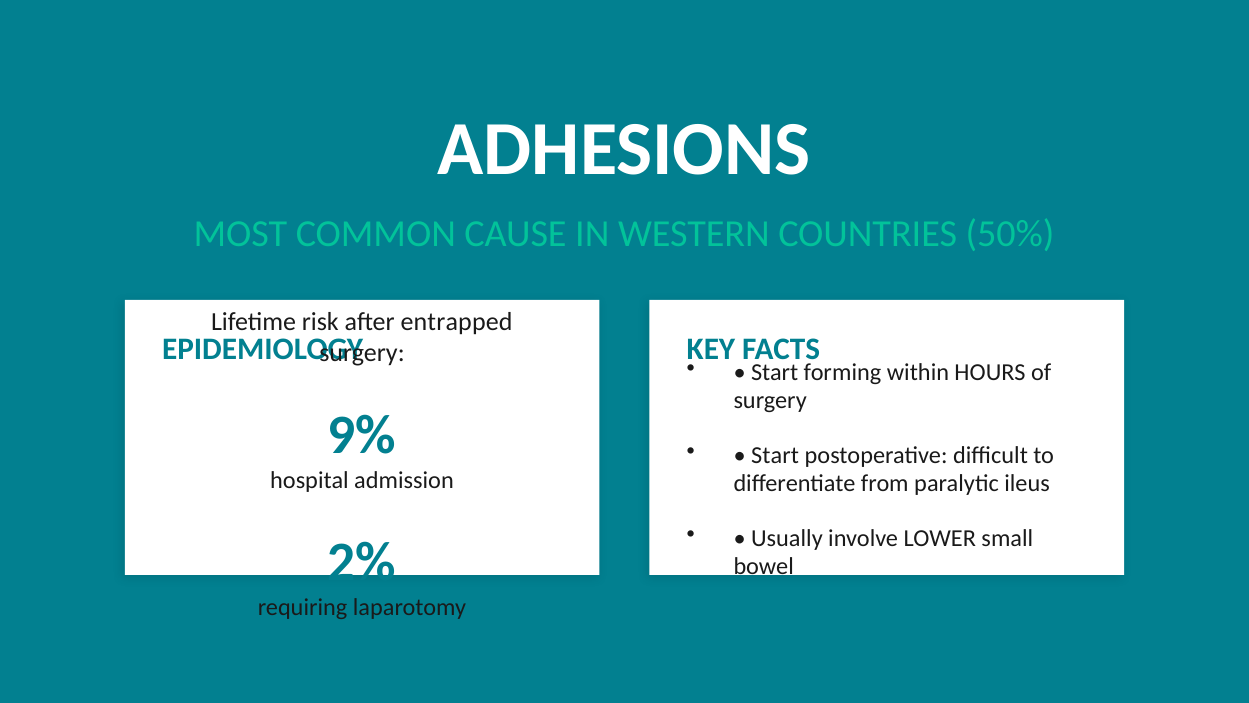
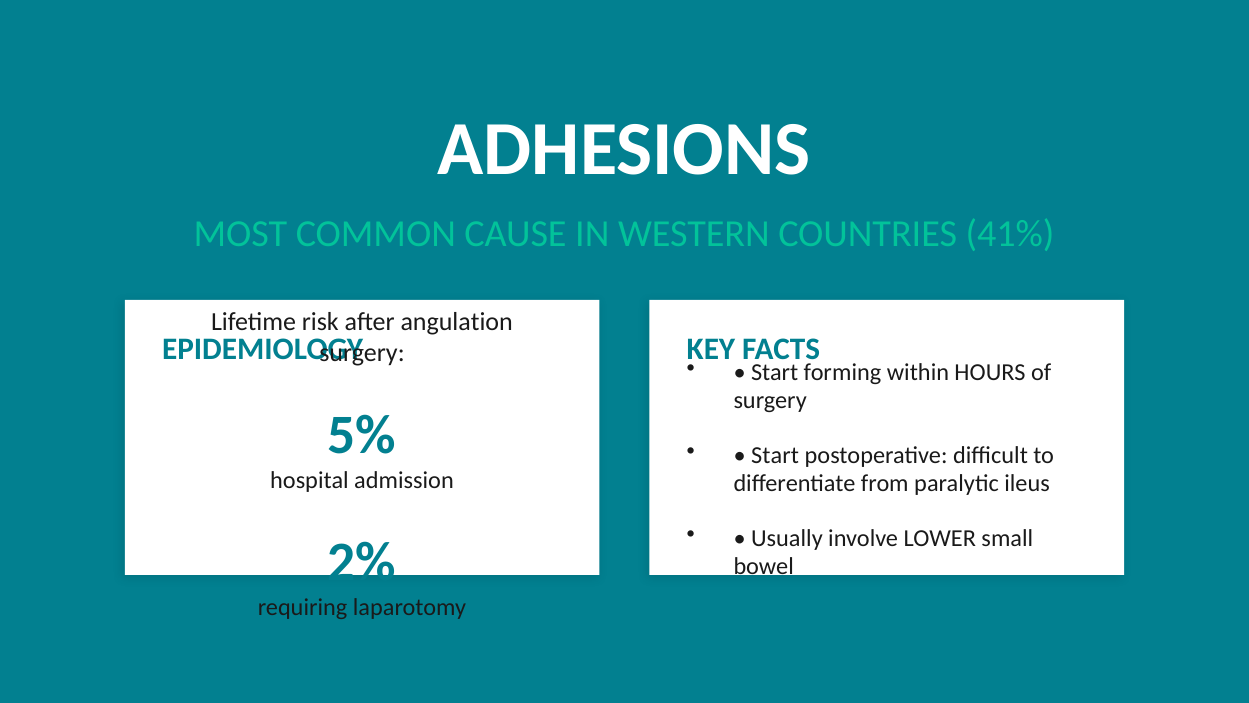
50%: 50% -> 41%
entrapped: entrapped -> angulation
9%: 9% -> 5%
